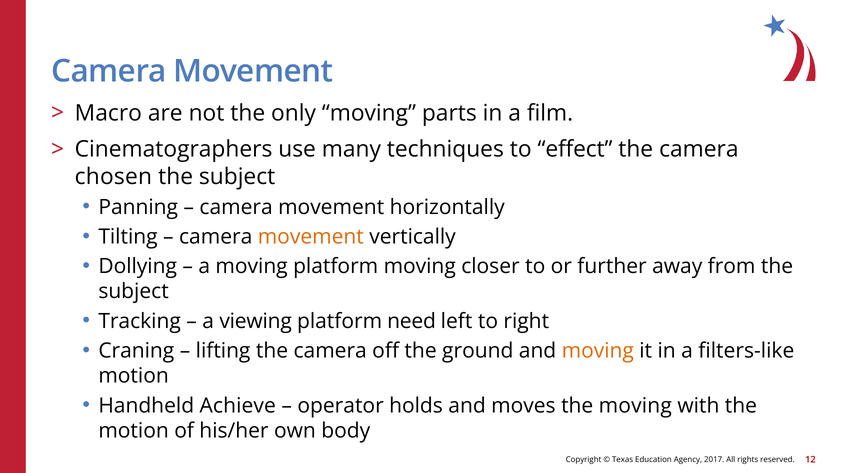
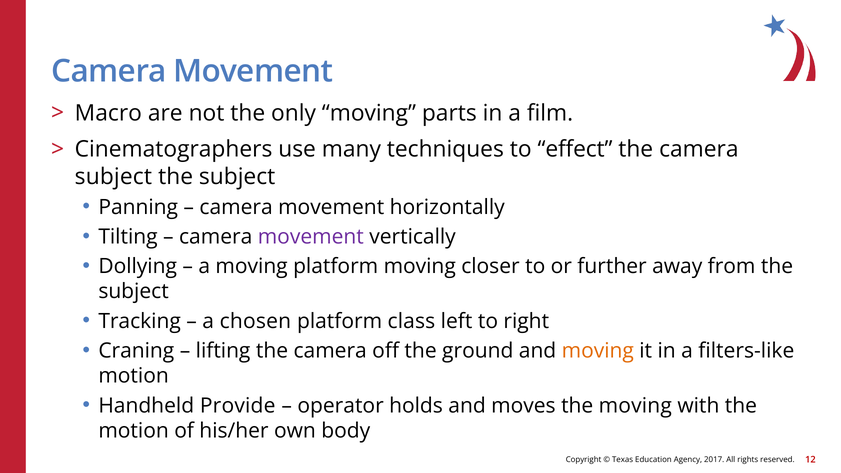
chosen at (113, 177): chosen -> subject
movement at (311, 237) colour: orange -> purple
viewing: viewing -> chosen
need: need -> class
Achieve: Achieve -> Provide
